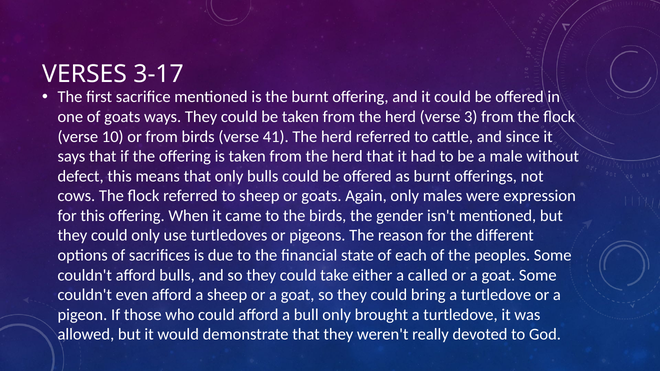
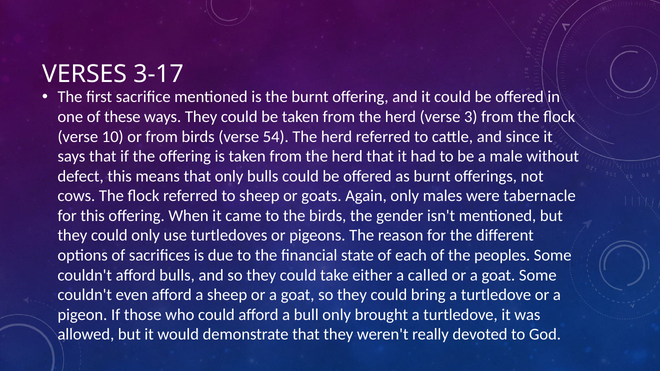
of goats: goats -> these
41: 41 -> 54
expression: expression -> tabernacle
